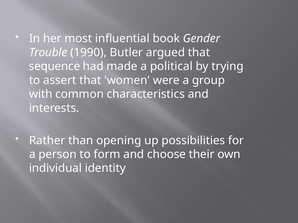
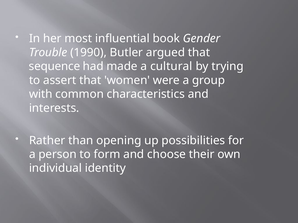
political: political -> cultural
